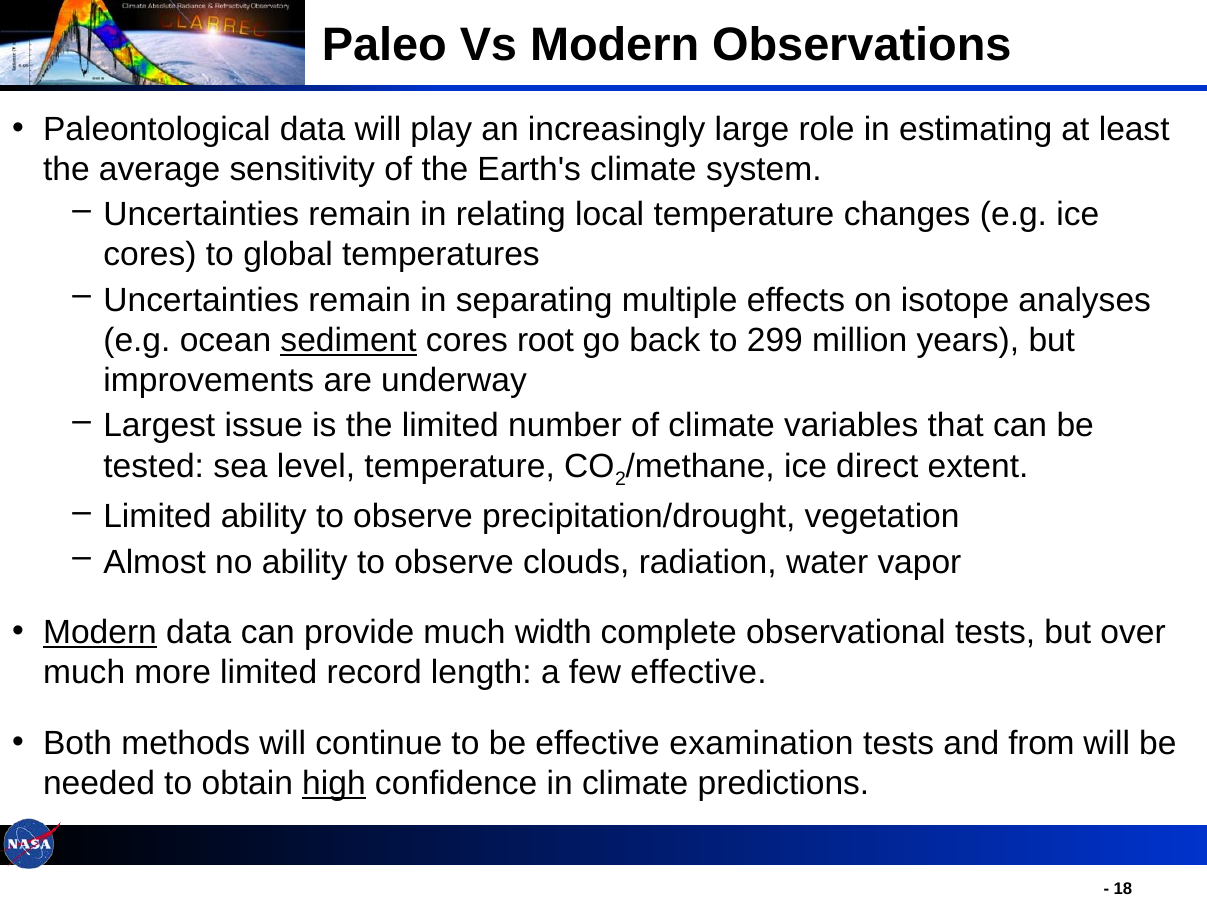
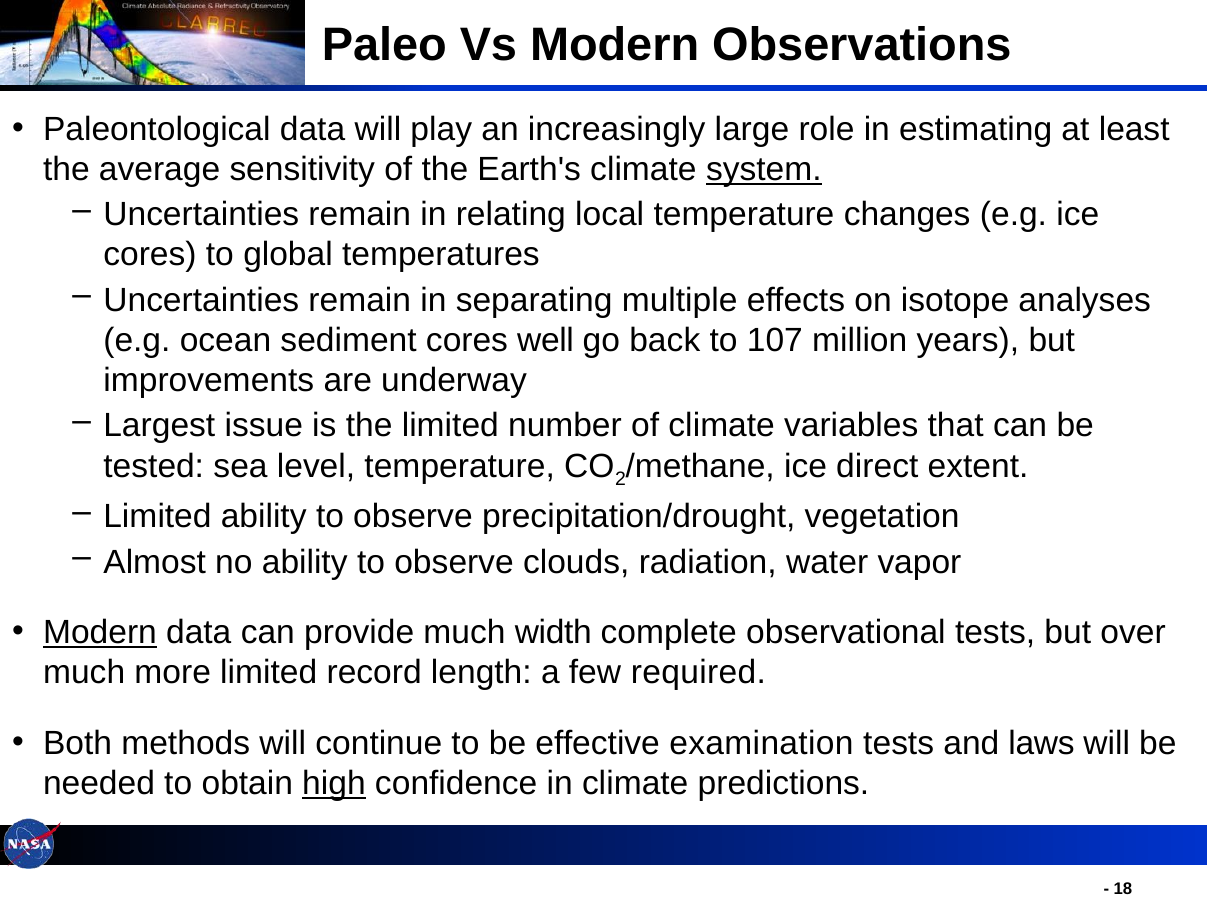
system underline: none -> present
sediment underline: present -> none
root: root -> well
299: 299 -> 107
few effective: effective -> required
from: from -> laws
